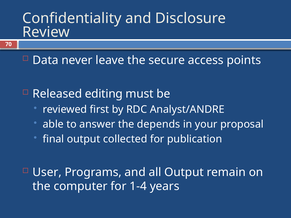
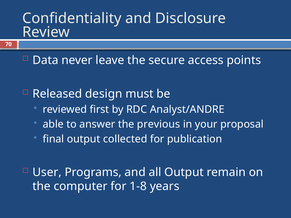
editing: editing -> design
depends: depends -> previous
1-4: 1-4 -> 1-8
